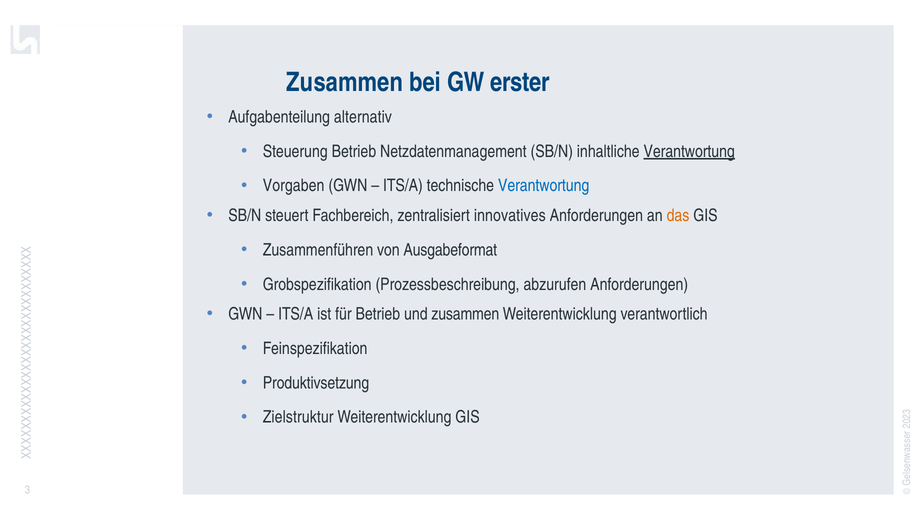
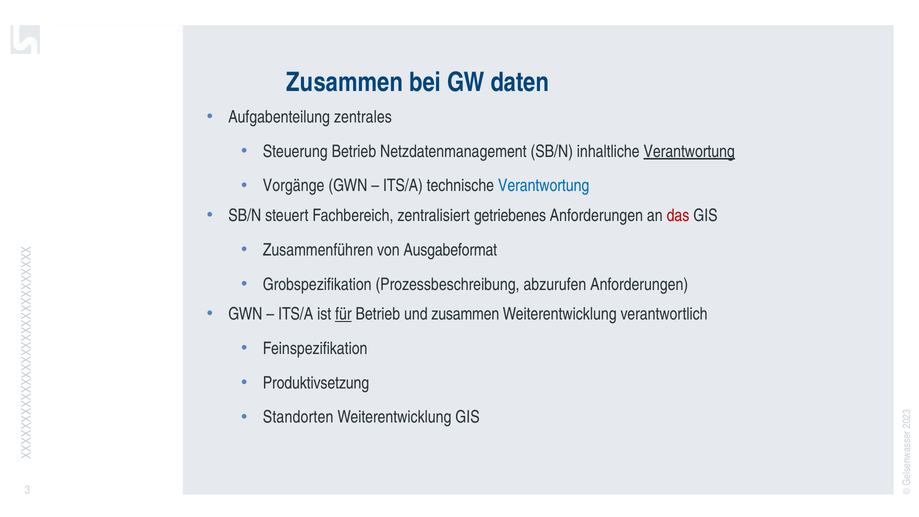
erster: erster -> daten
alternativ: alternativ -> zentrales
Vorgaben: Vorgaben -> Vorgänge
innovatives: innovatives -> getriebenes
das colour: orange -> red
für underline: none -> present
Zielstruktur: Zielstruktur -> Standorten
